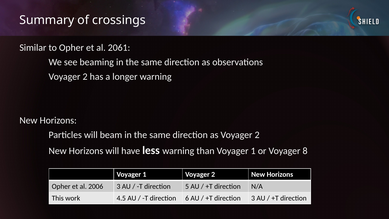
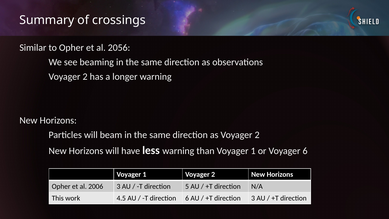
2061: 2061 -> 2056
Voyager 8: 8 -> 6
